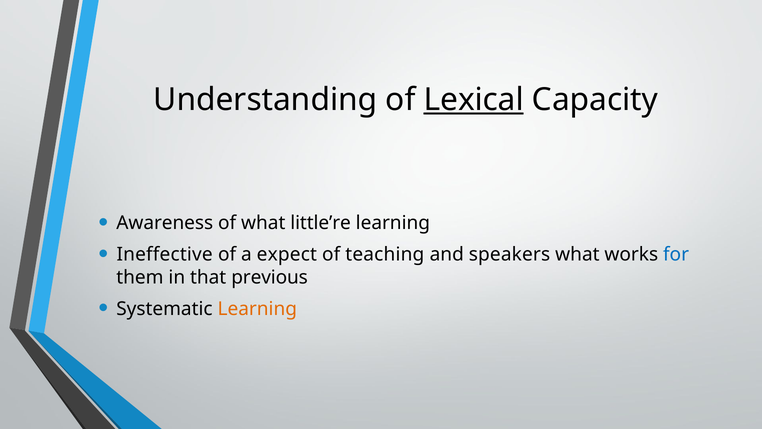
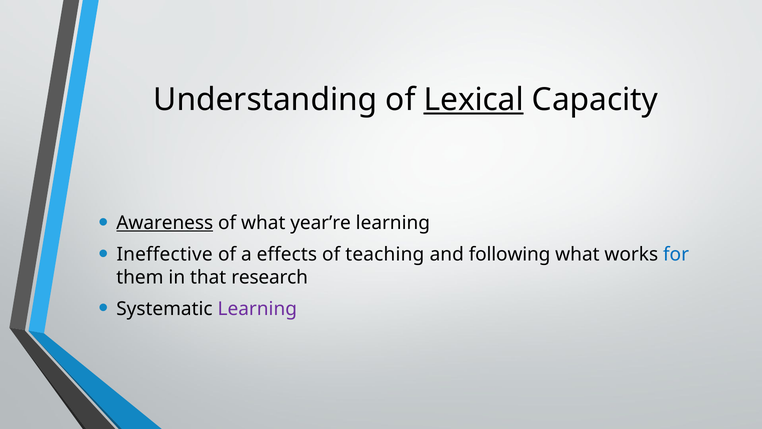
Awareness underline: none -> present
little’re: little’re -> year’re
expect: expect -> effects
speakers: speakers -> following
previous: previous -> research
Learning at (257, 308) colour: orange -> purple
